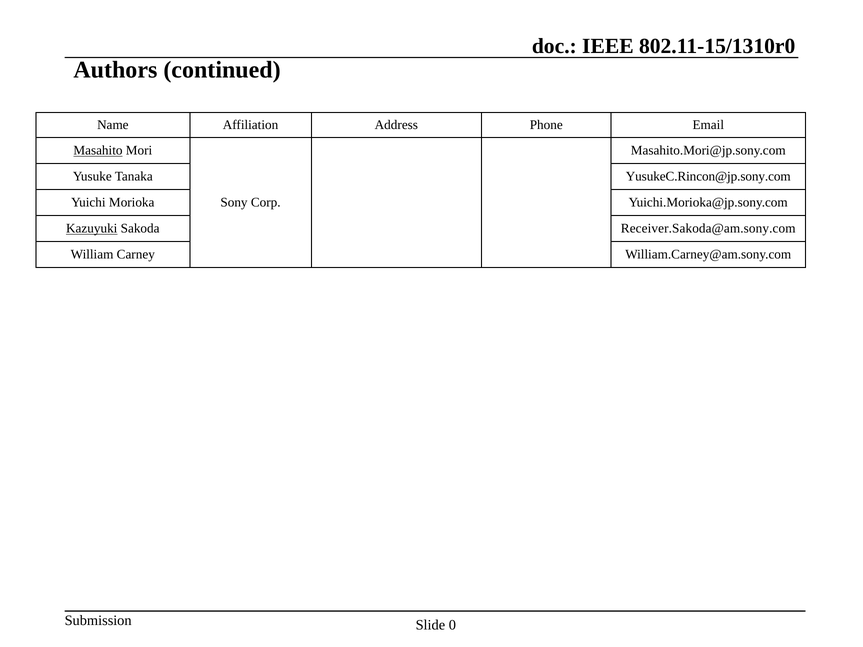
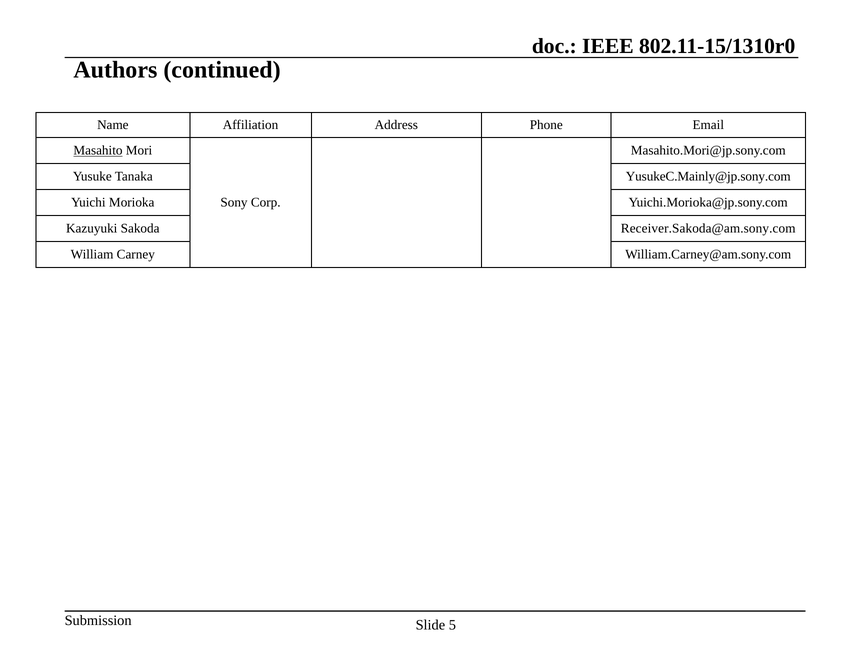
YusukeC.Rincon@jp.sony.com: YusukeC.Rincon@jp.sony.com -> YusukeC.Mainly@jp.sony.com
Kazuyuki underline: present -> none
0: 0 -> 5
